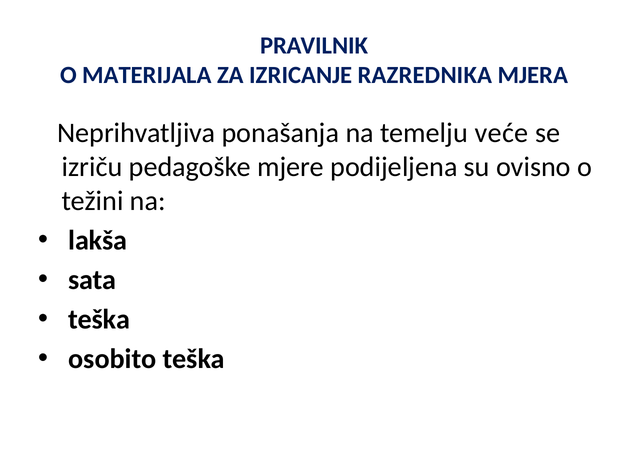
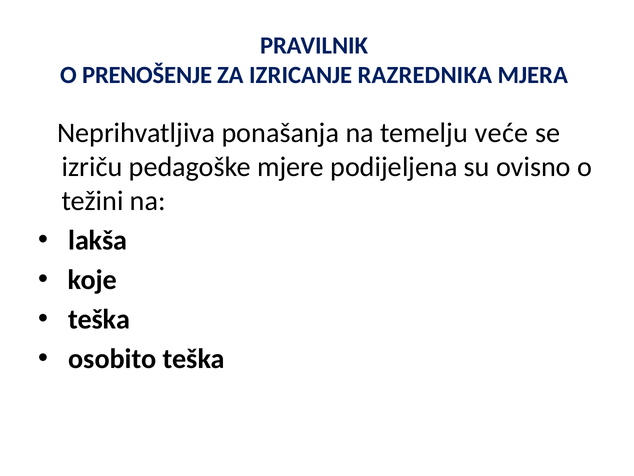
MATERIJALA: MATERIJALA -> PRENOŠENJE
sata: sata -> koje
